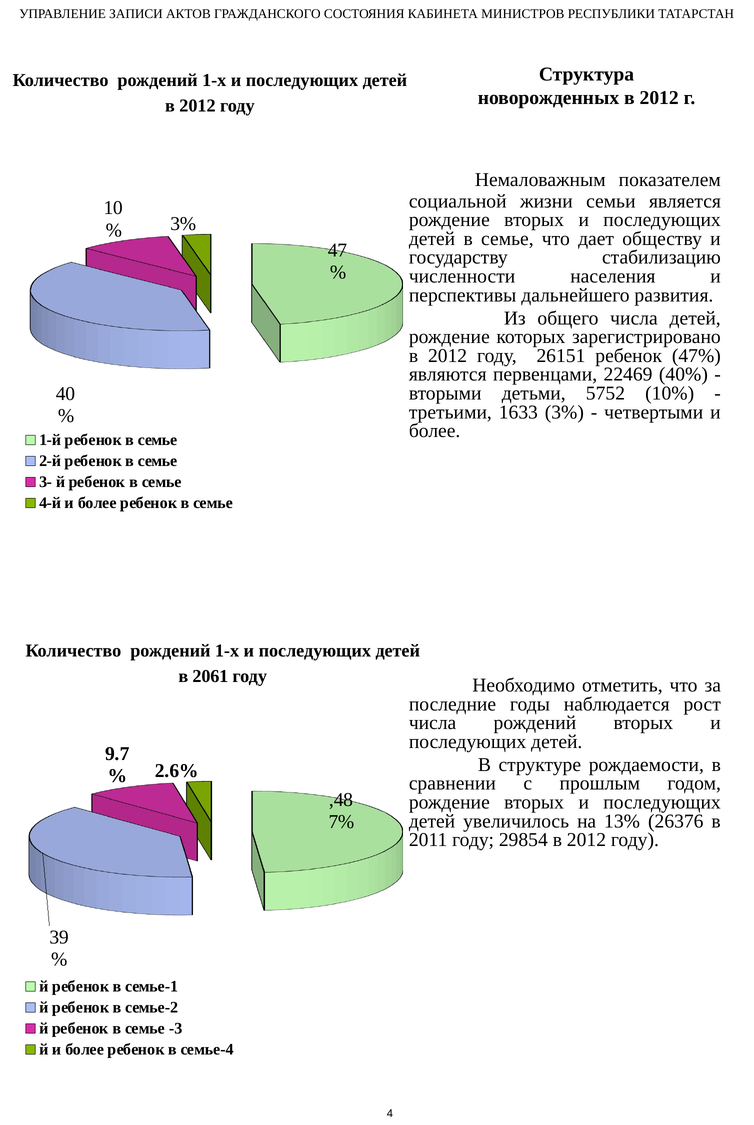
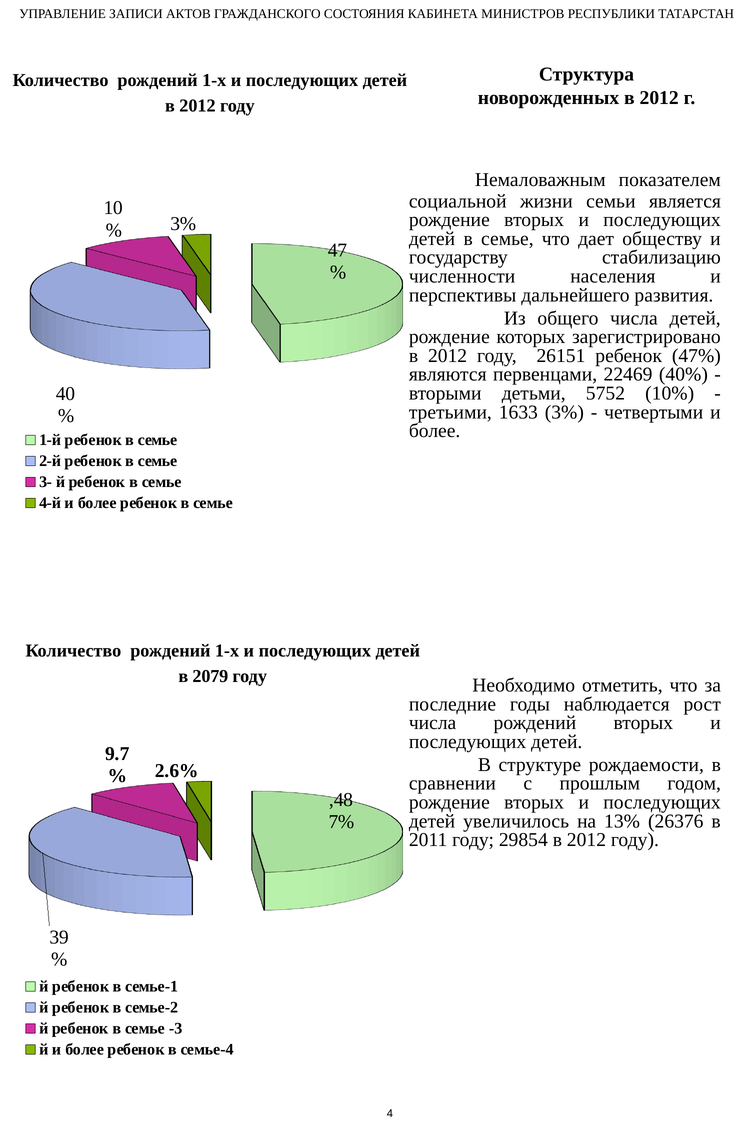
2061: 2061 -> 2079
